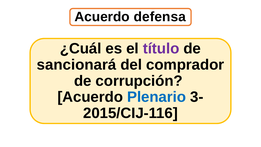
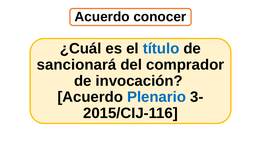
defensa: defensa -> conocer
título colour: purple -> blue
corrupción: corrupción -> invocación
